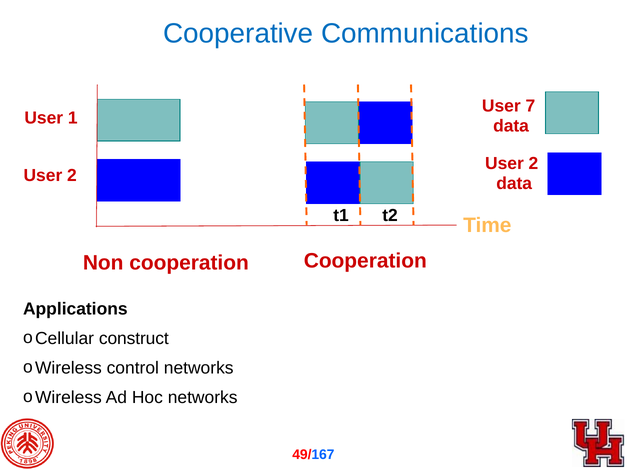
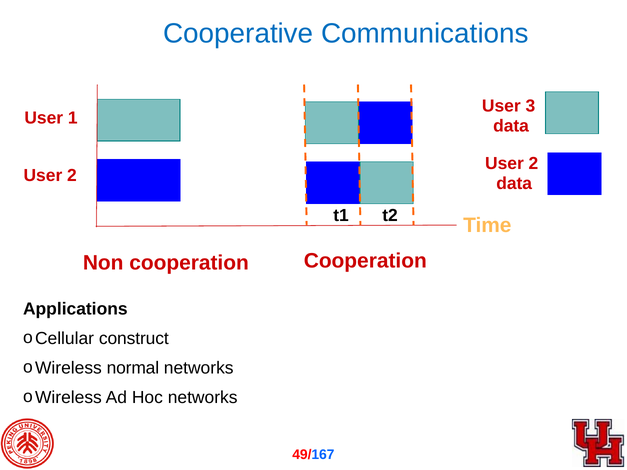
7: 7 -> 3
control: control -> normal
